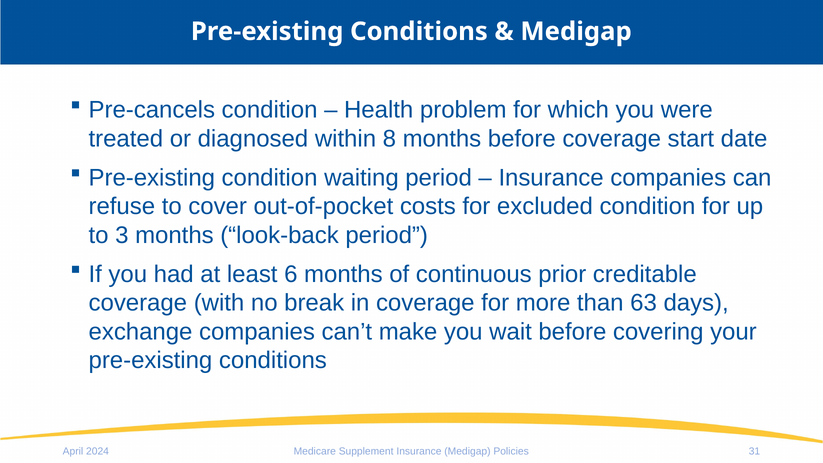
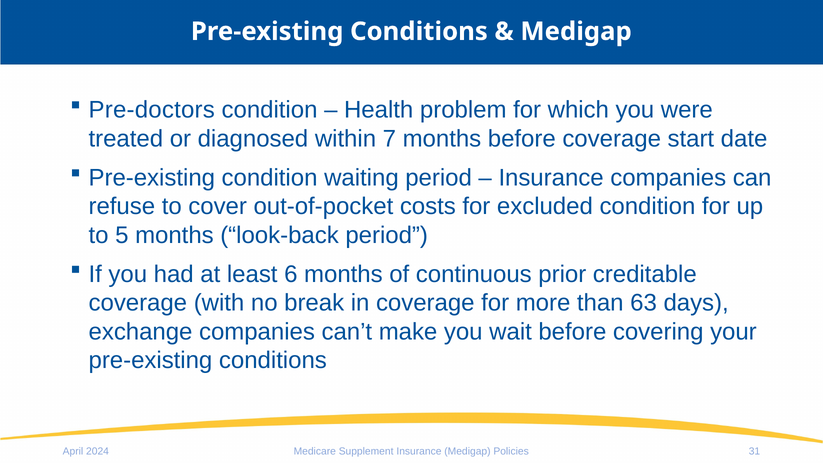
Pre-cancels: Pre-cancels -> Pre-doctors
8: 8 -> 7
3: 3 -> 5
